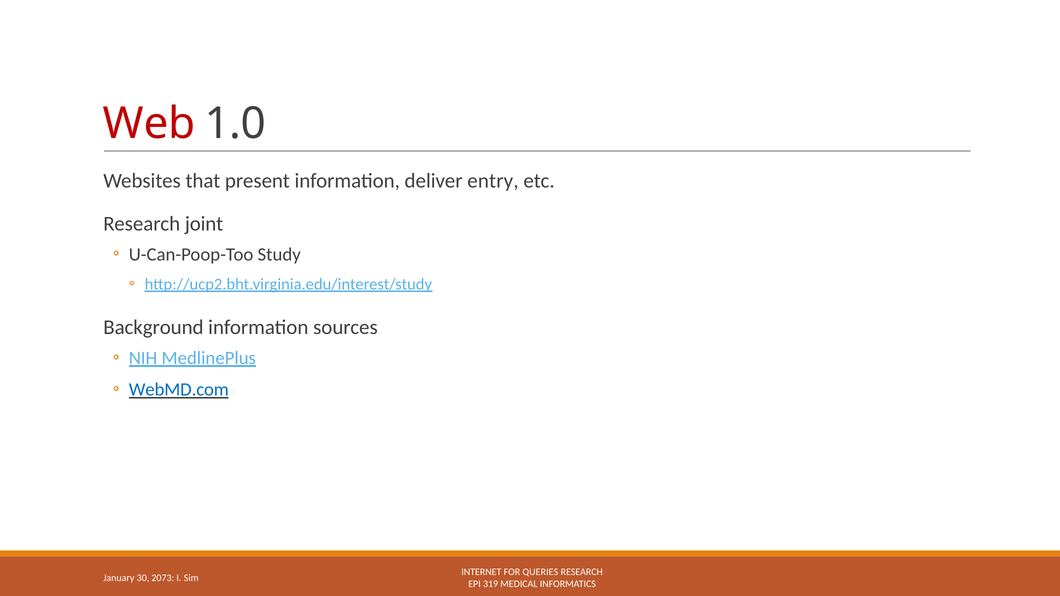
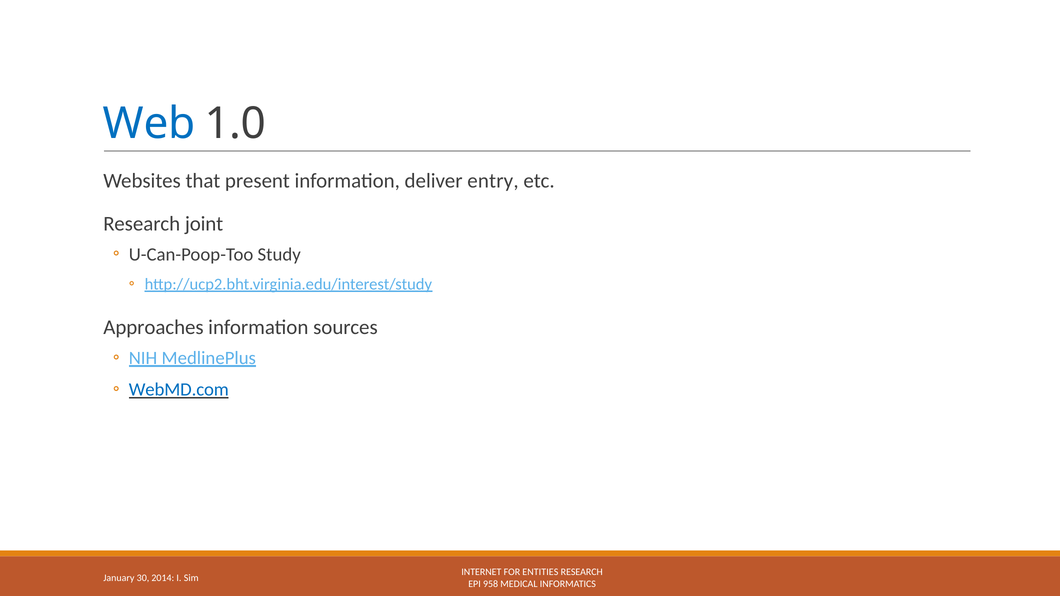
Web colour: red -> blue
Background: Background -> Approaches
QUERIES: QUERIES -> ENTITIES
2073: 2073 -> 2014
319: 319 -> 958
